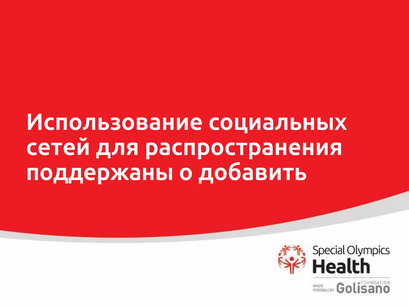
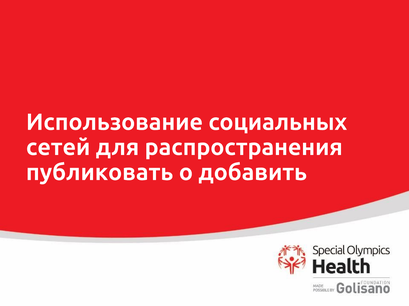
поддержаны: поддержаны -> публиковать
